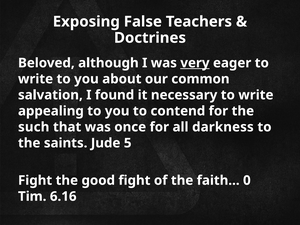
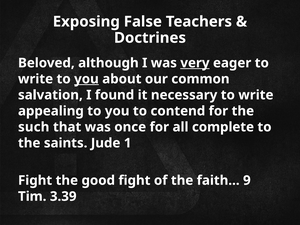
you at (86, 79) underline: none -> present
darkness: darkness -> complete
5: 5 -> 1
0: 0 -> 9
6.16: 6.16 -> 3.39
